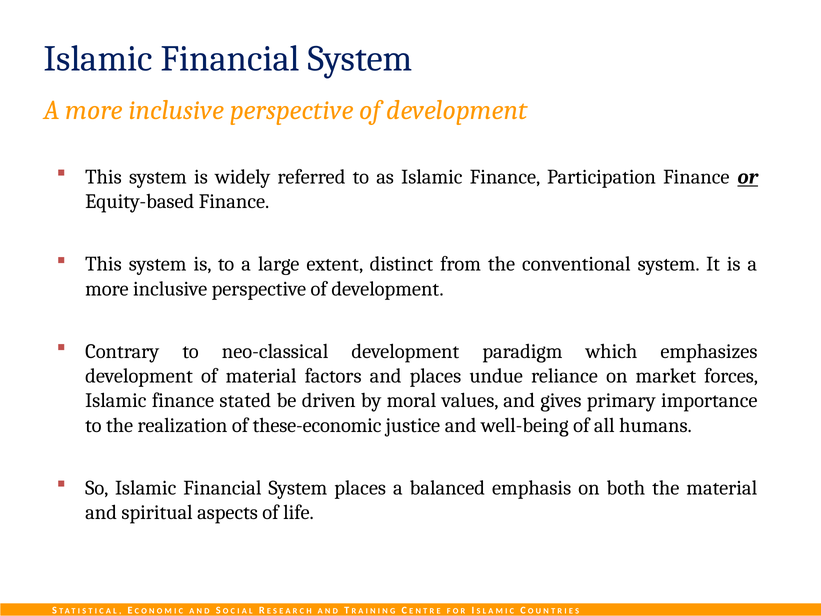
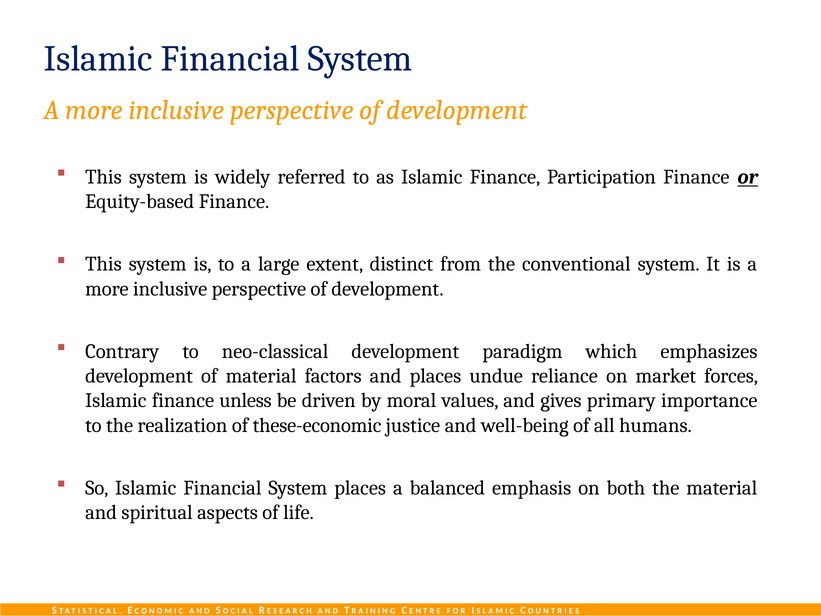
stated: stated -> unless
